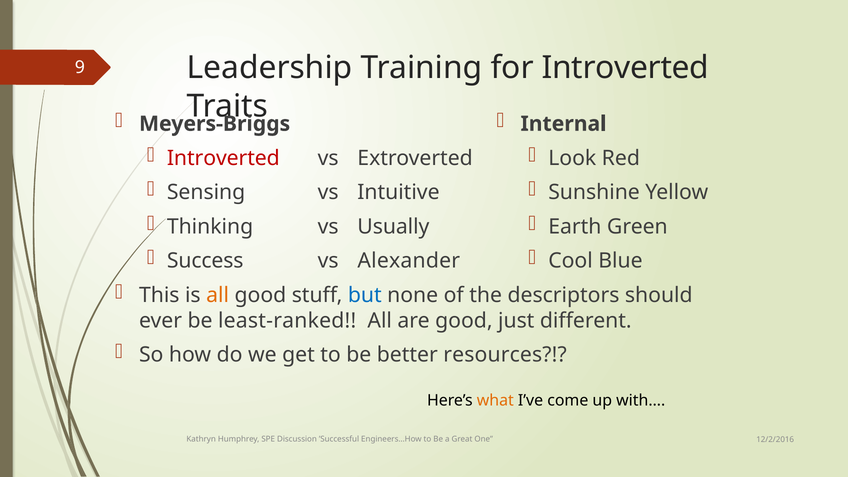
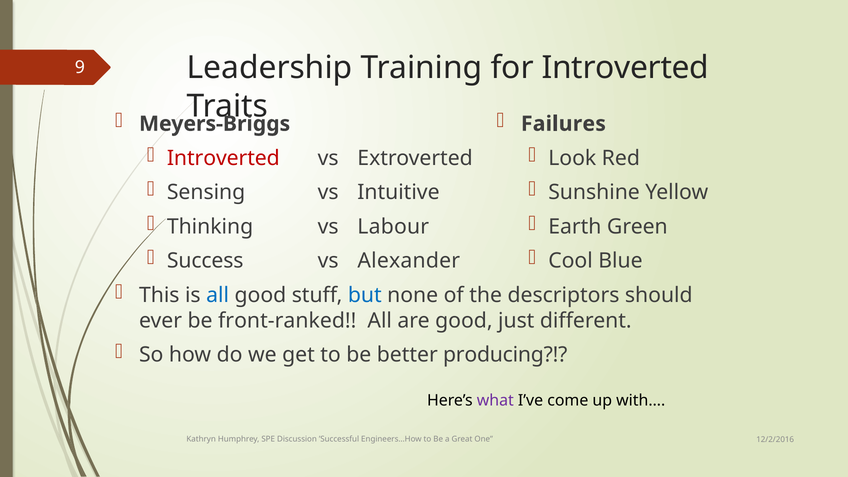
Internal: Internal -> Failures
Usually: Usually -> Labour
all at (218, 295) colour: orange -> blue
least-ranked: least-ranked -> front-ranked
resources: resources -> producing
what colour: orange -> purple
